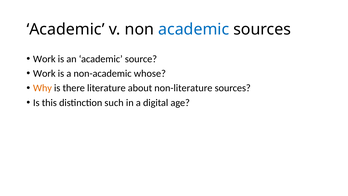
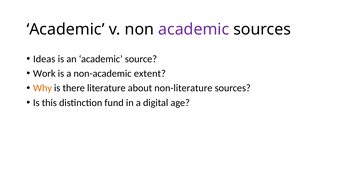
academic at (194, 29) colour: blue -> purple
Work at (44, 59): Work -> Ideas
whose: whose -> extent
such: such -> fund
